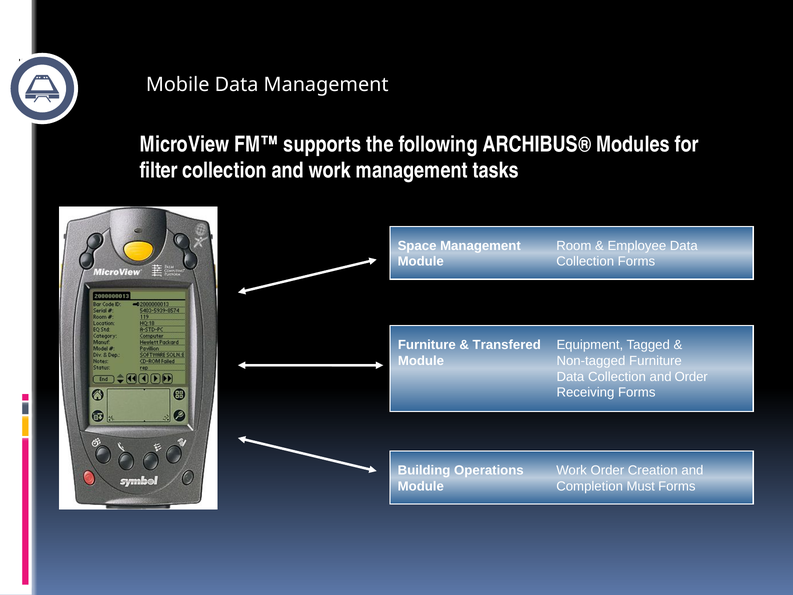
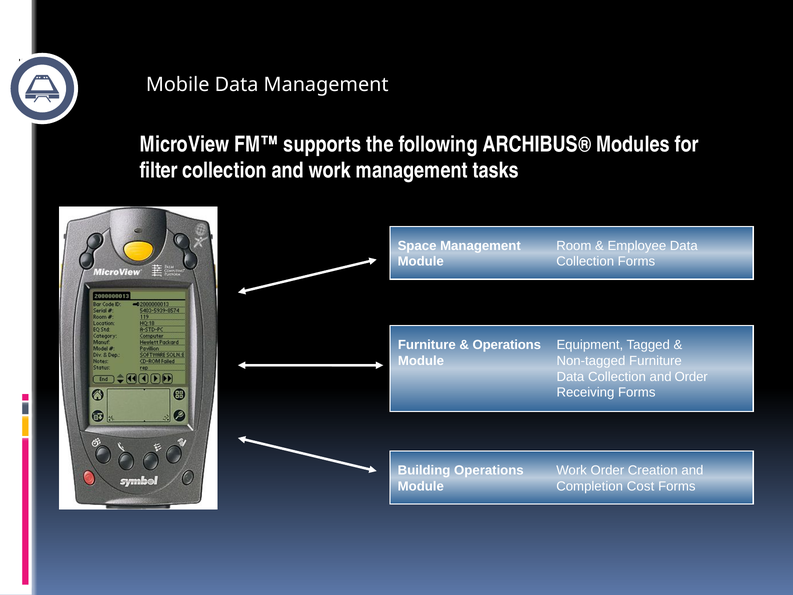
Transfered at (507, 345): Transfered -> Operations
Must: Must -> Cost
